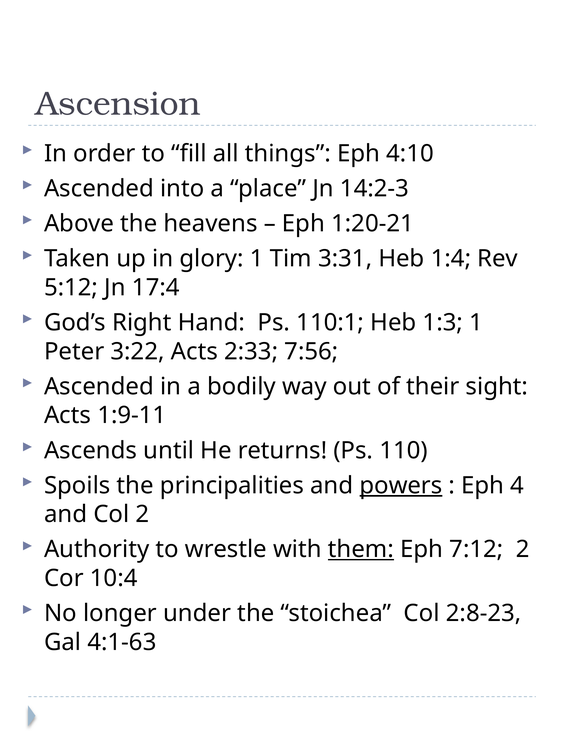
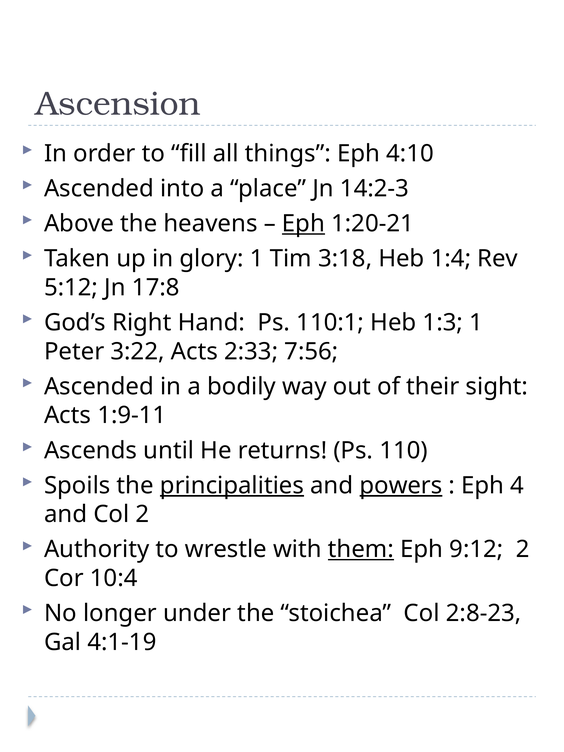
Eph at (303, 224) underline: none -> present
3:31: 3:31 -> 3:18
17:4: 17:4 -> 17:8
principalities underline: none -> present
7:12: 7:12 -> 9:12
4:1-63: 4:1-63 -> 4:1-19
